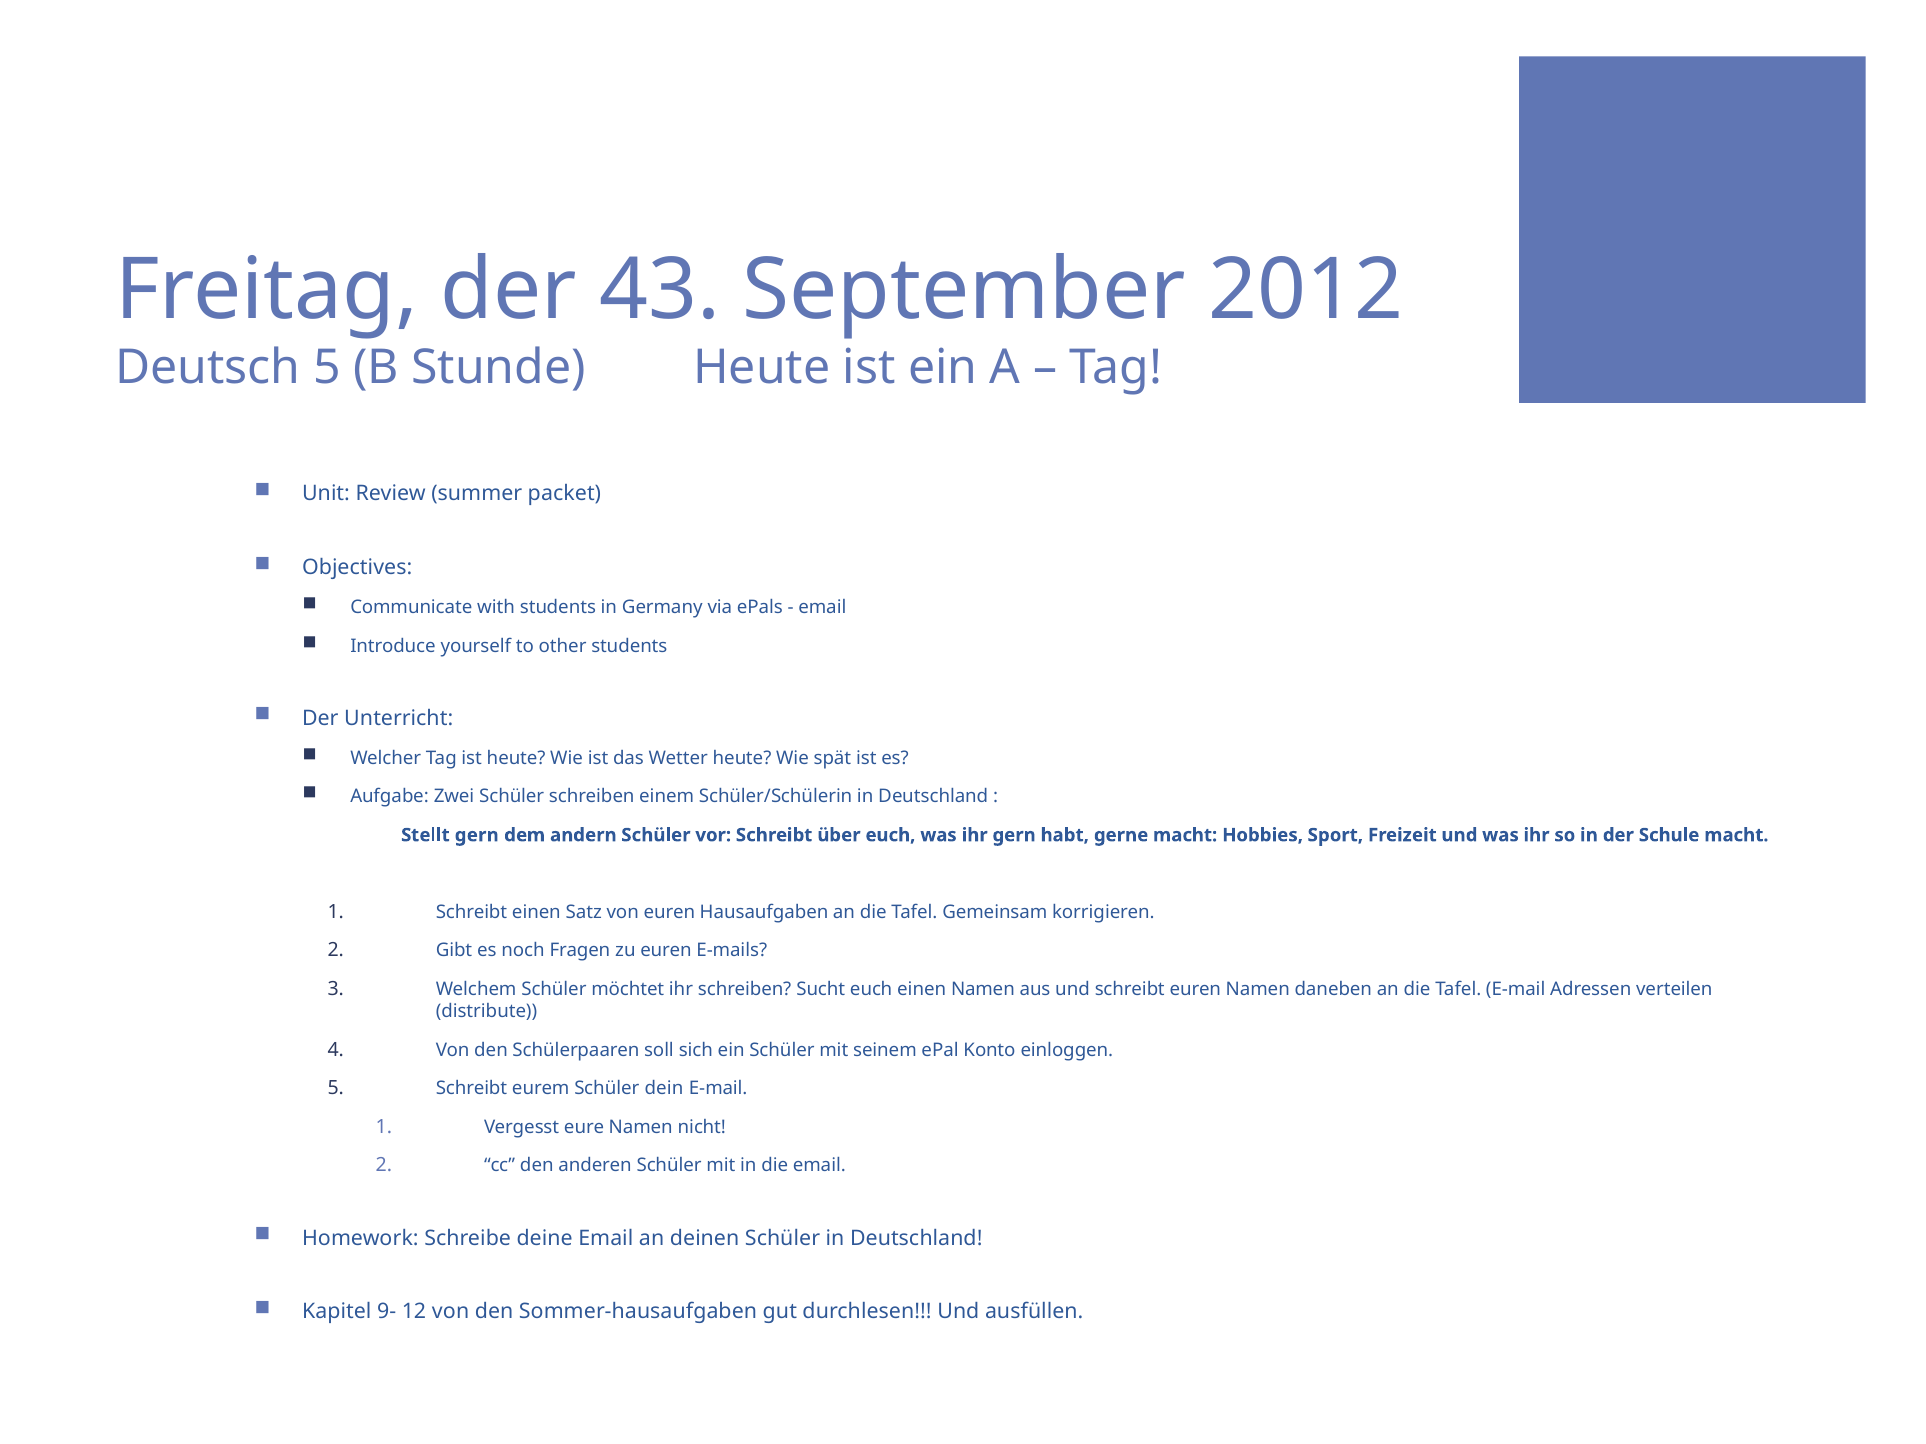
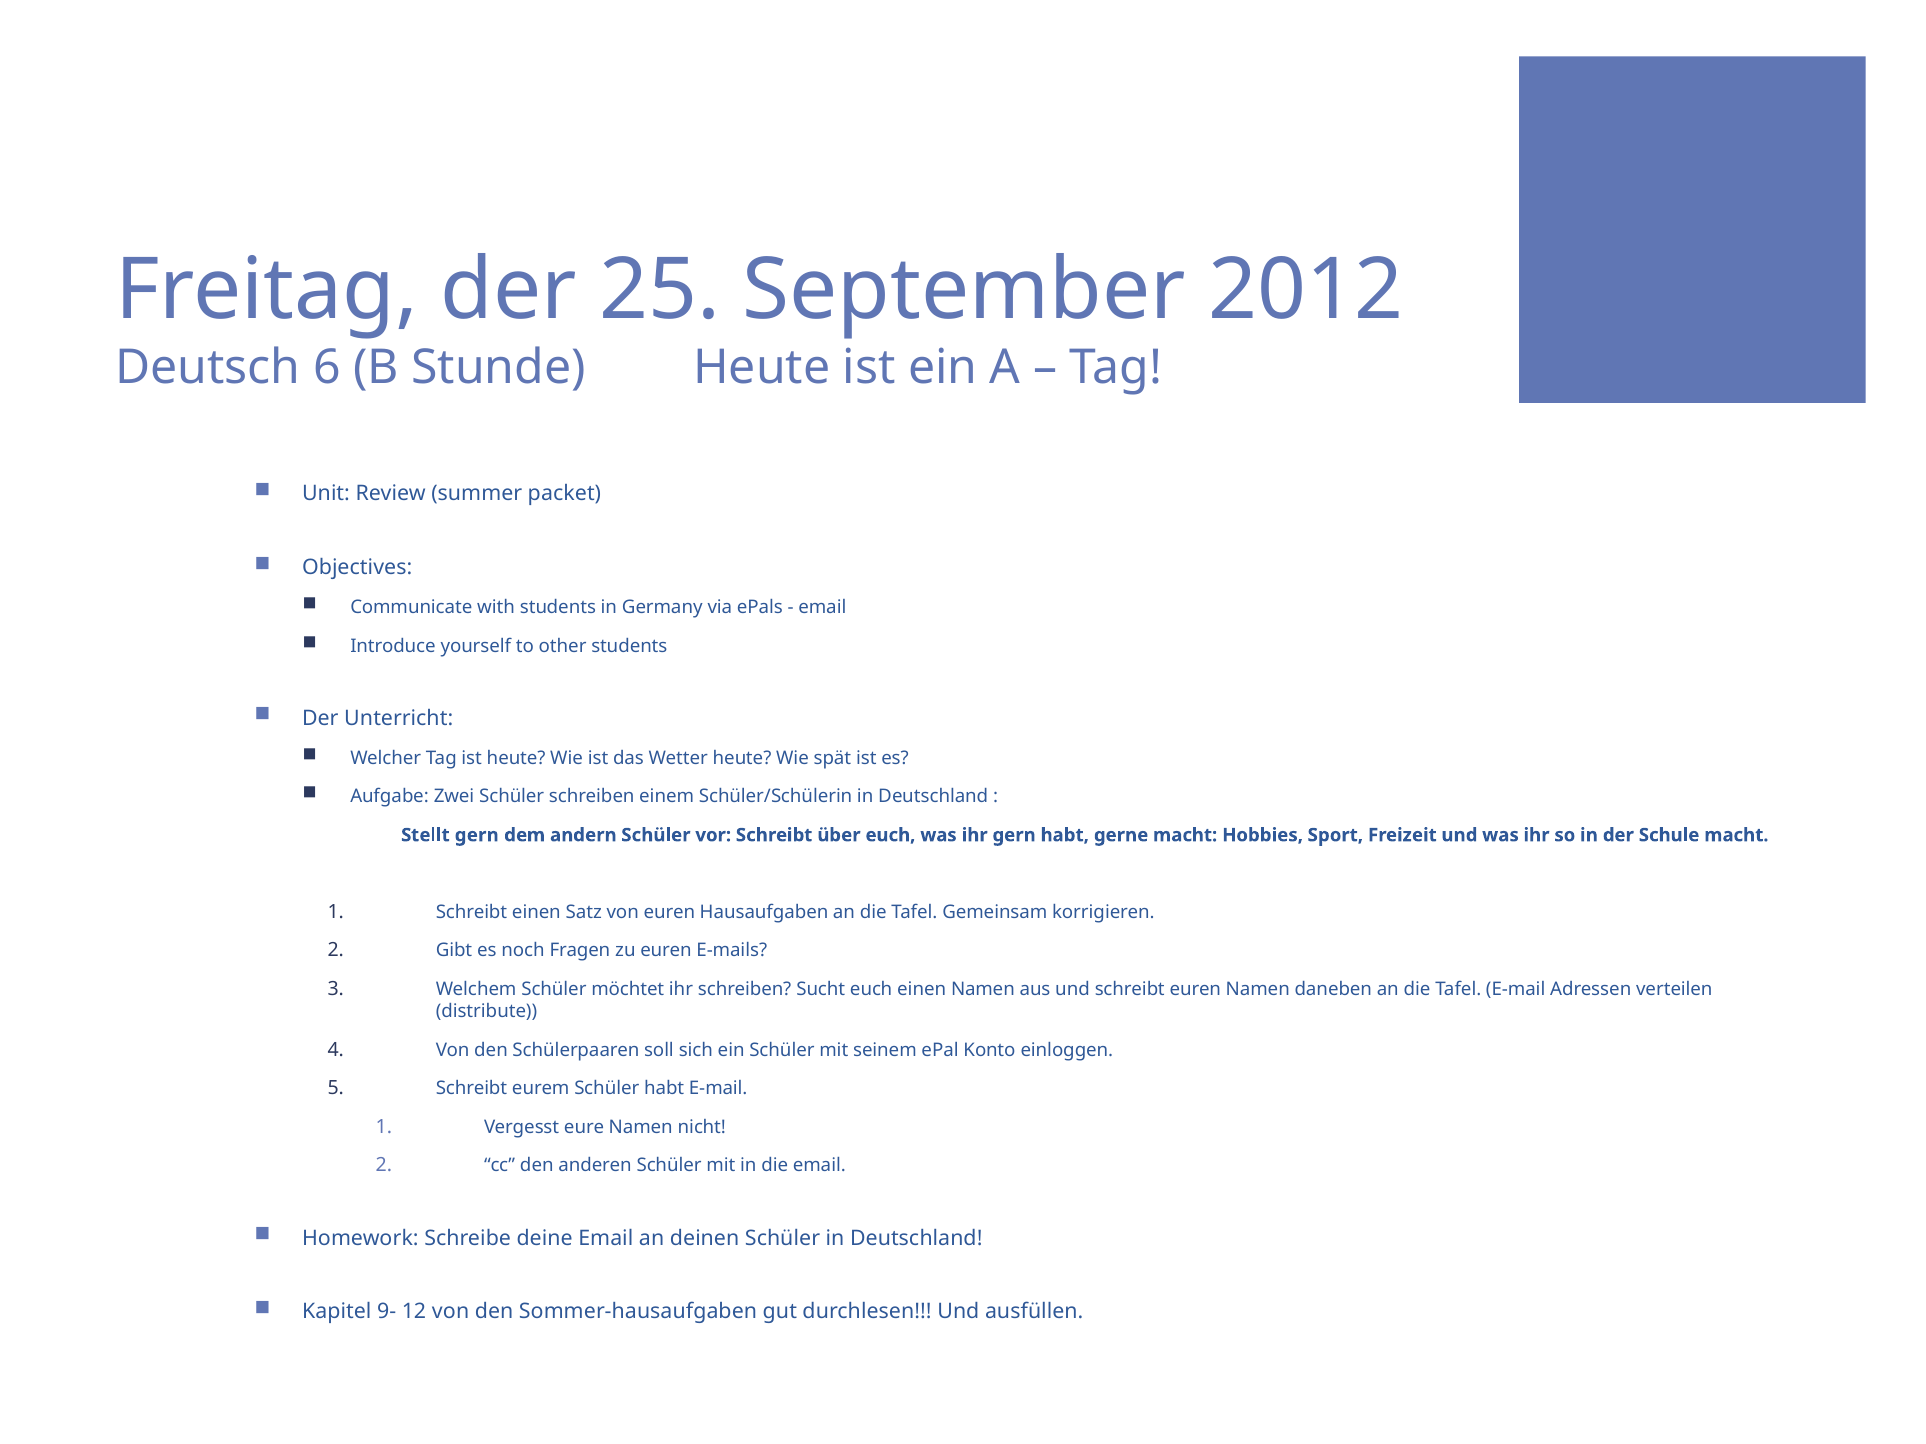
43: 43 -> 25
Deutsch 5: 5 -> 6
Schüler dein: dein -> habt
